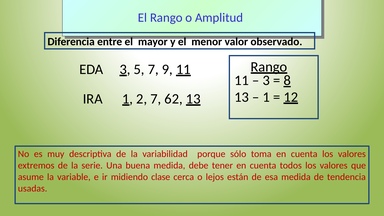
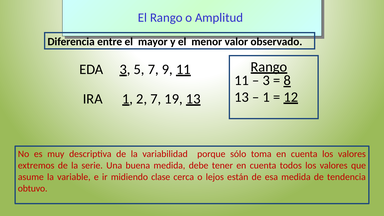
62: 62 -> 19
usadas: usadas -> obtuvo
